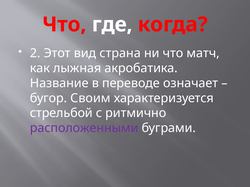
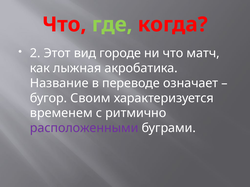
где colour: white -> light green
страна: страна -> городе
стрельбой: стрельбой -> временем
